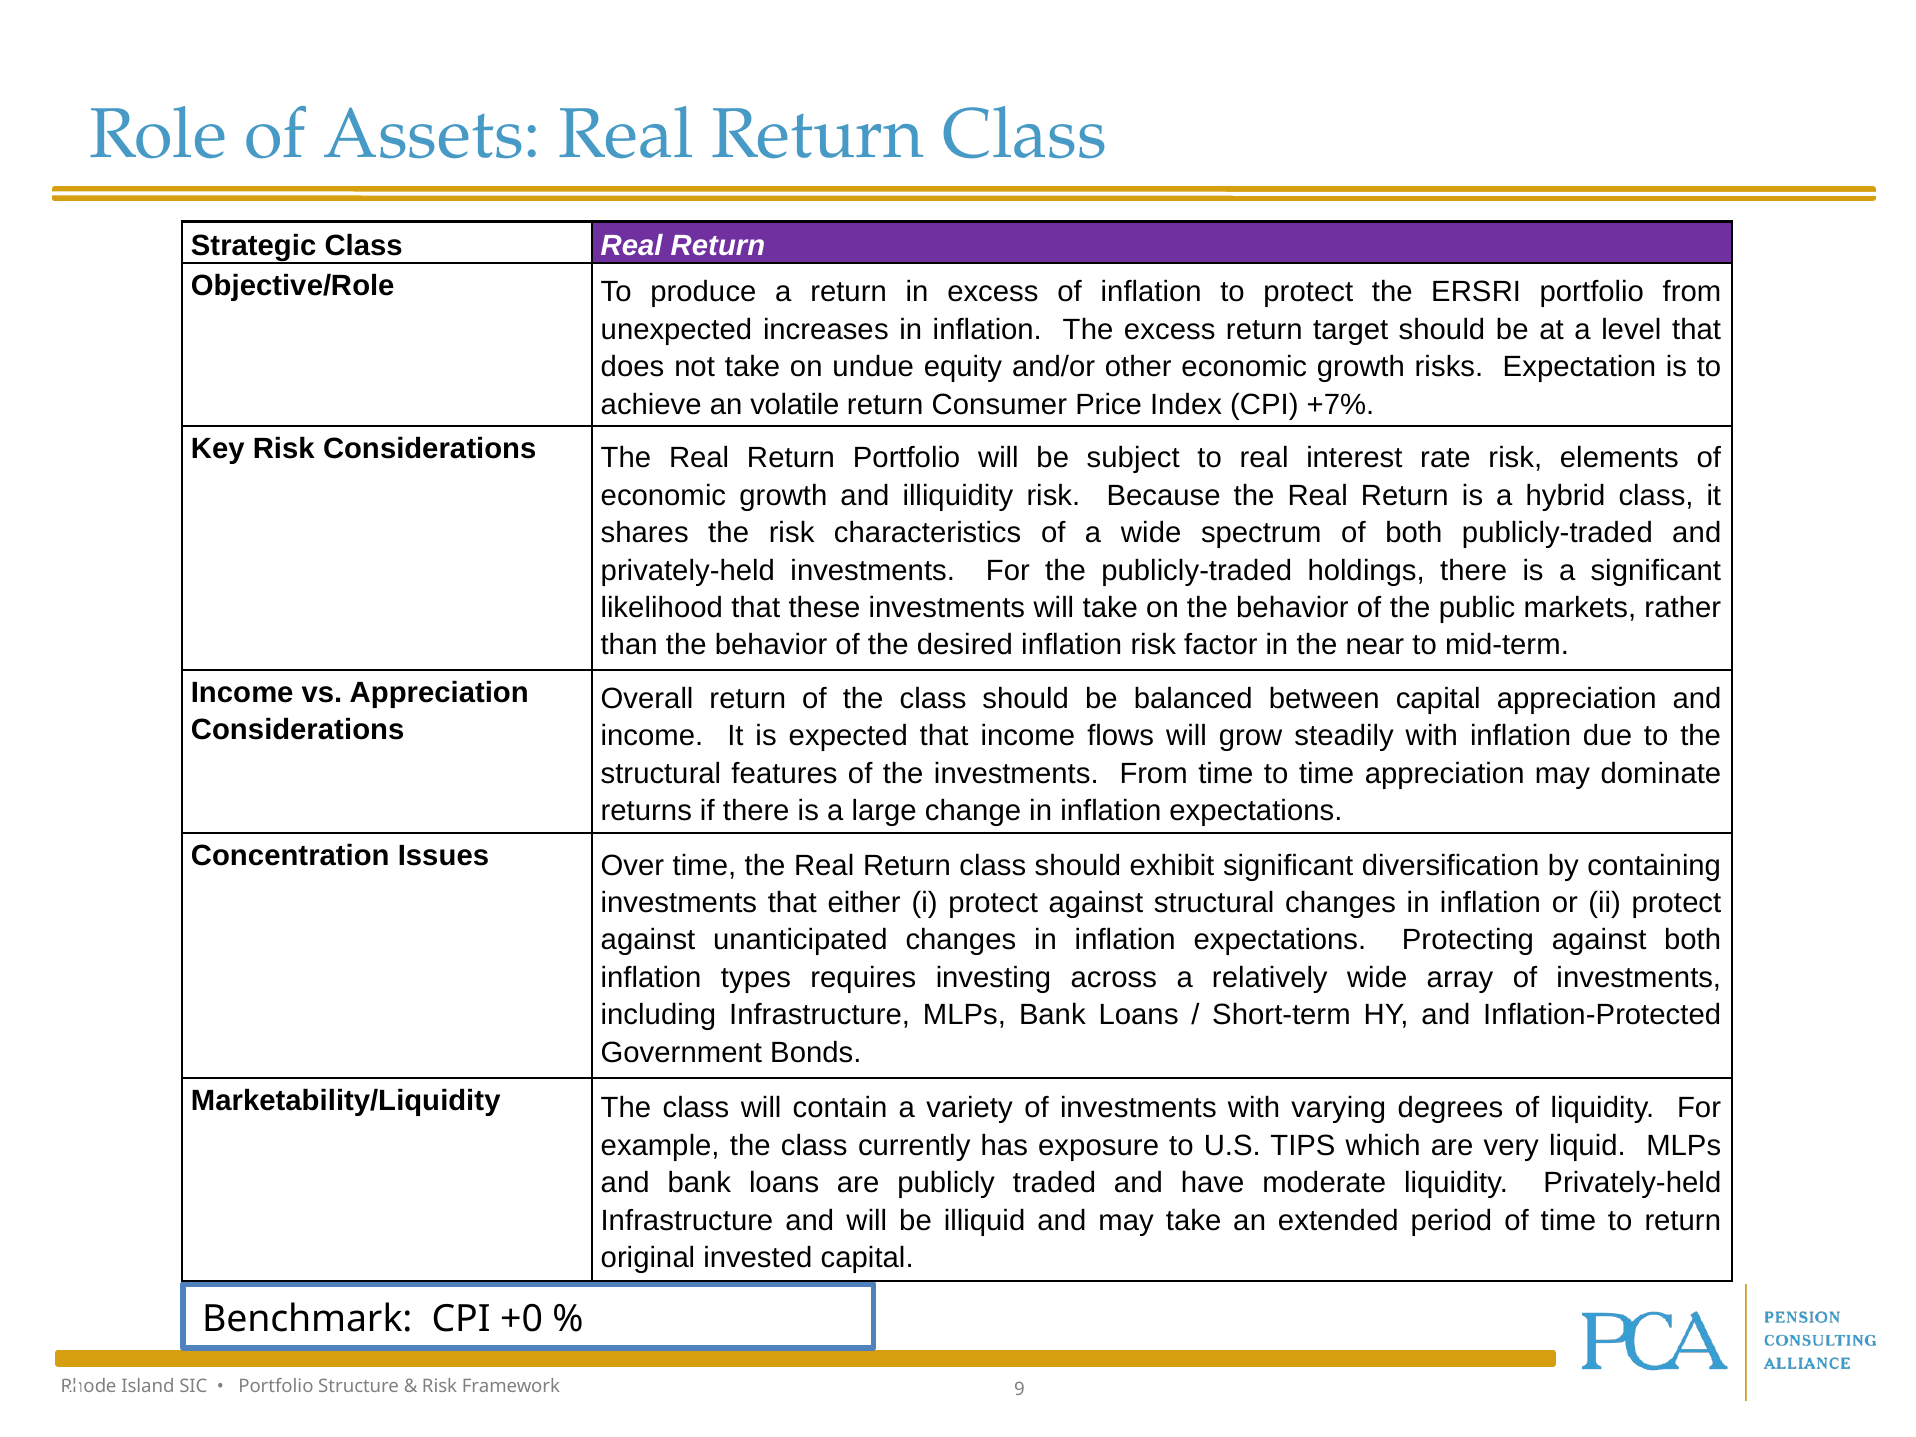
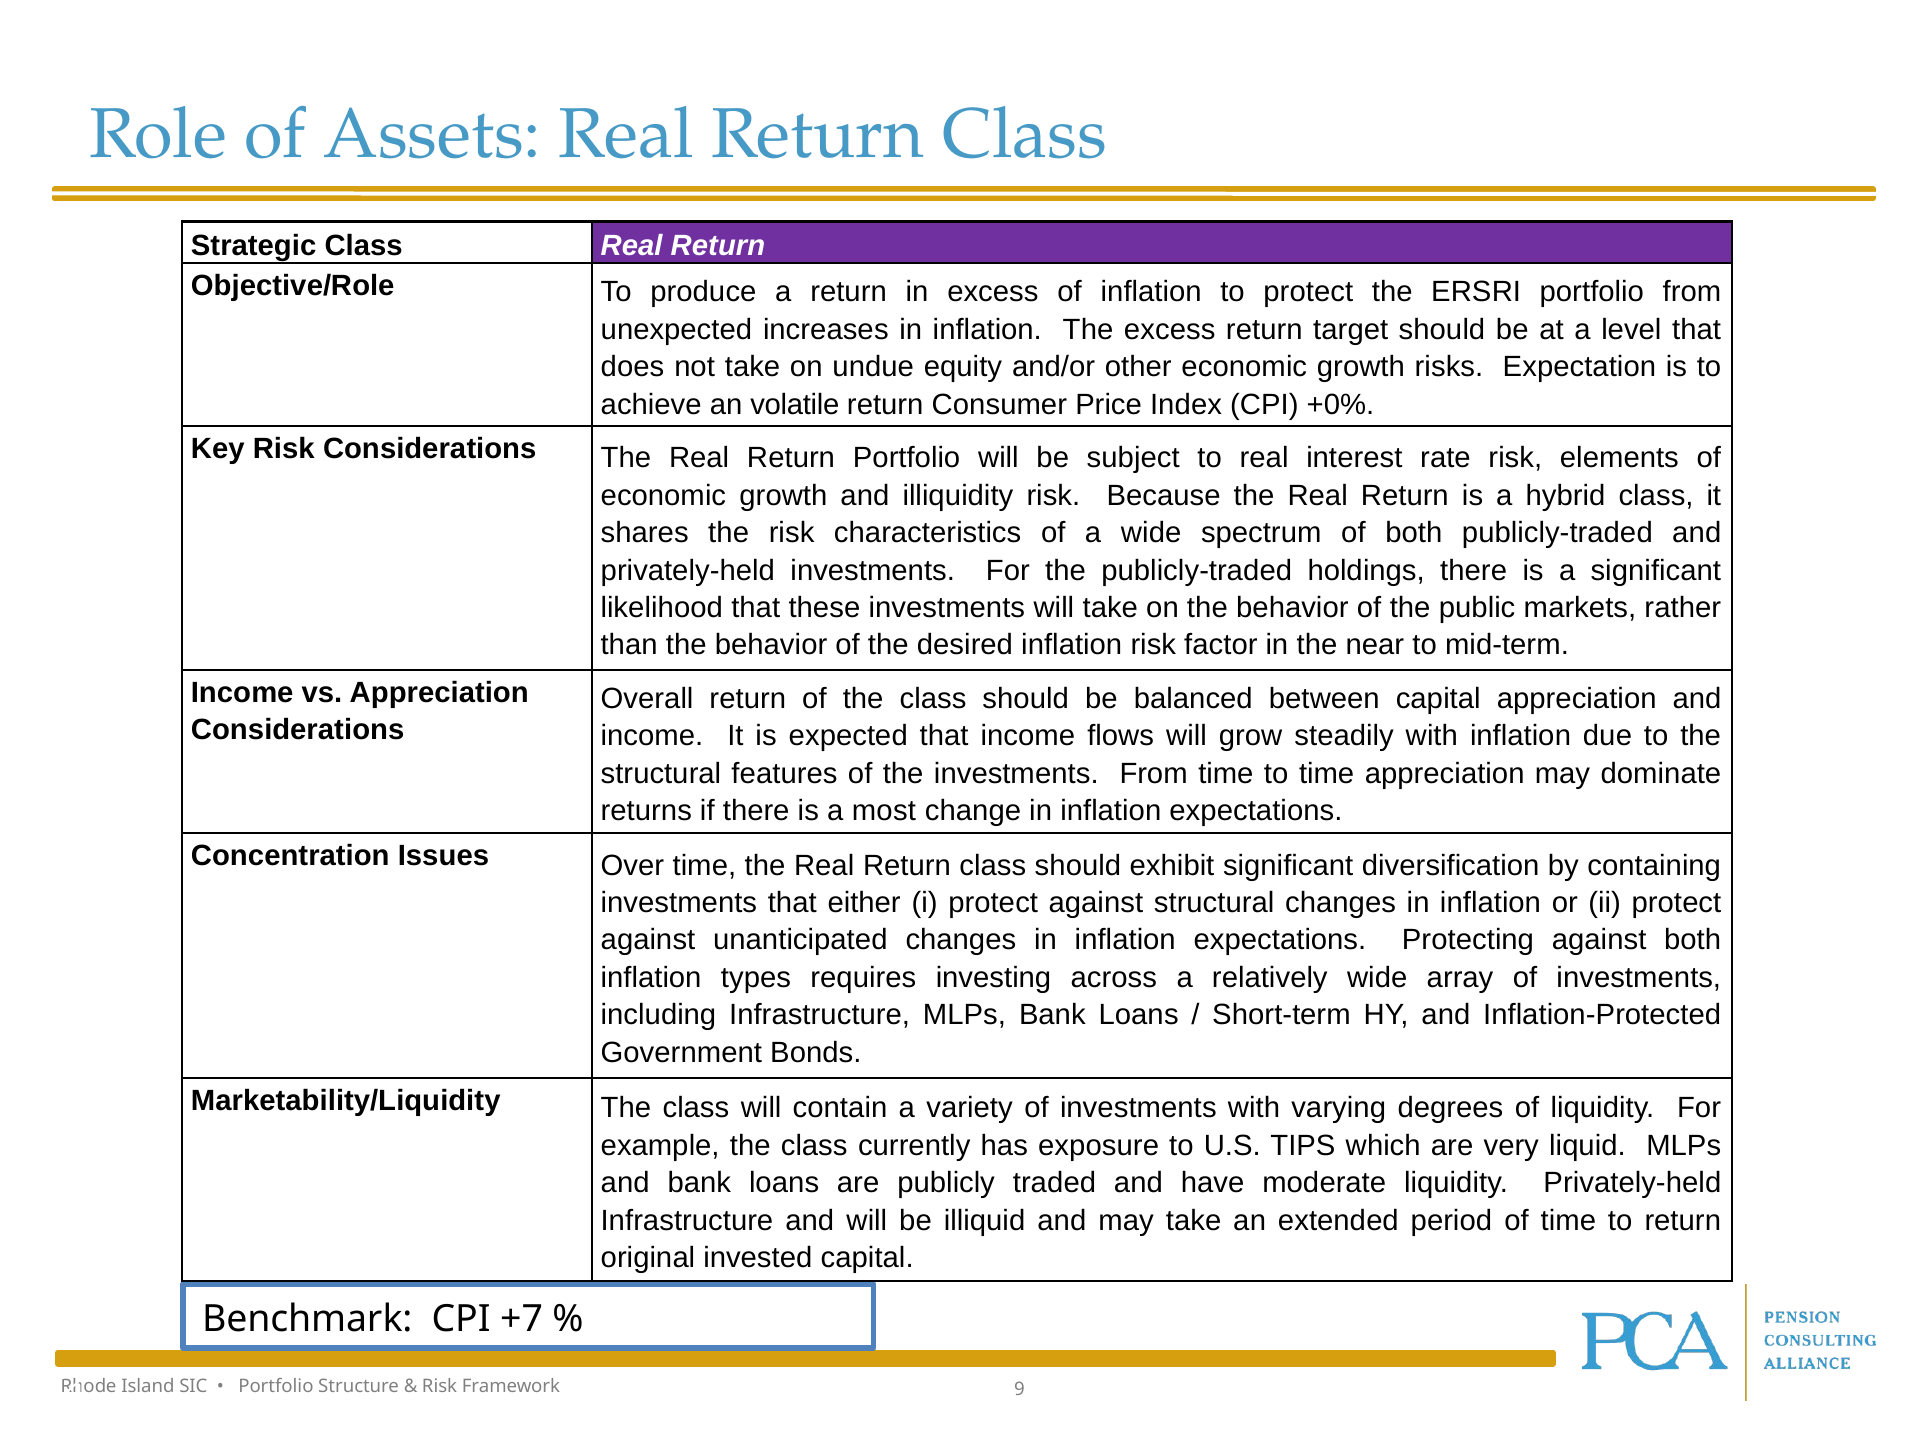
+7%: +7% -> +0%
large: large -> most
+0: +0 -> +7
